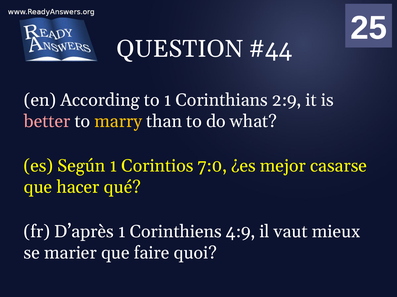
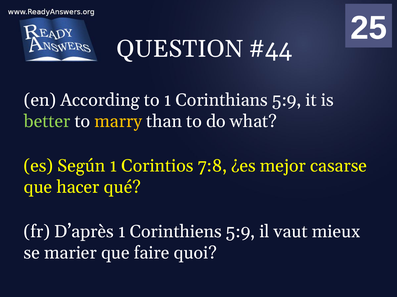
Corinthians 2:9: 2:9 -> 5:9
better colour: pink -> light green
7:0: 7:0 -> 7:8
Corinthiens 4:9: 4:9 -> 5:9
